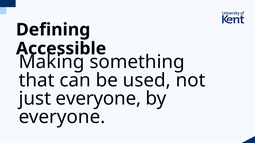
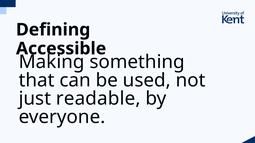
just everyone: everyone -> readable
